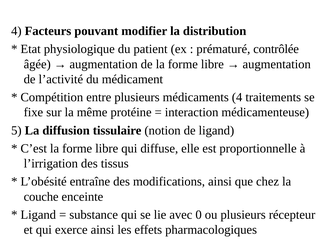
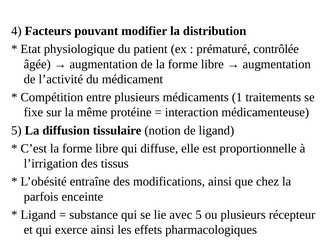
médicaments 4: 4 -> 1
couche: couche -> parfois
avec 0: 0 -> 5
